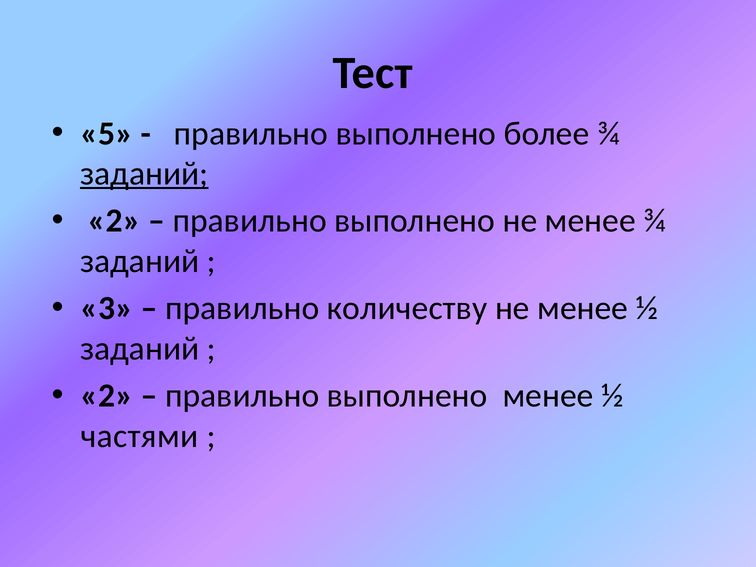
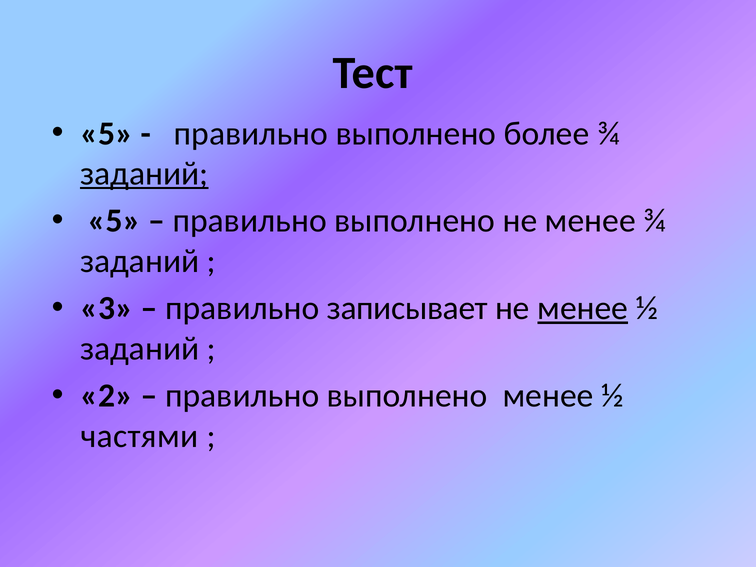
2 at (114, 221): 2 -> 5
количеству: количеству -> записывает
менее at (583, 308) underline: none -> present
